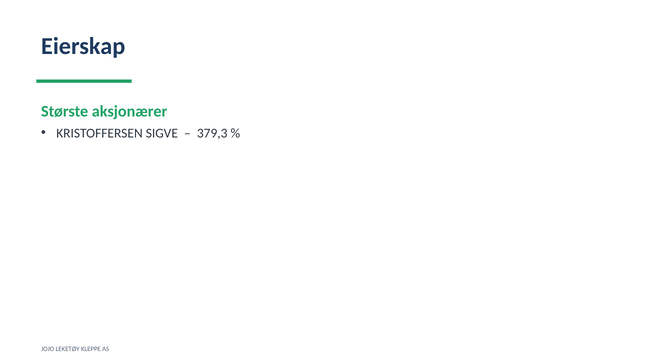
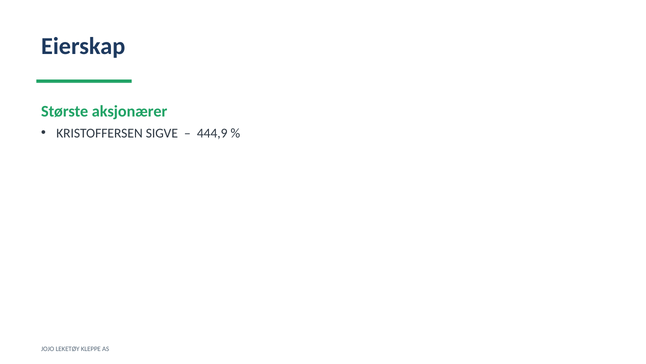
379,3: 379,3 -> 444,9
